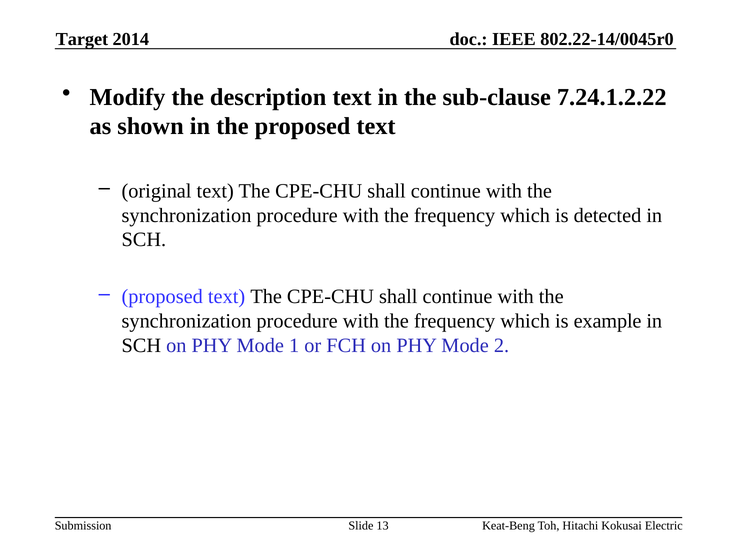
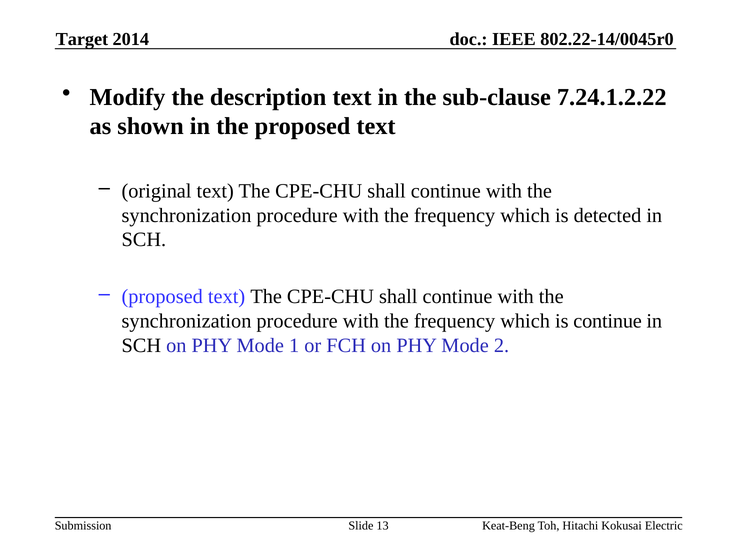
is example: example -> continue
